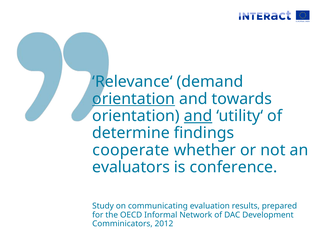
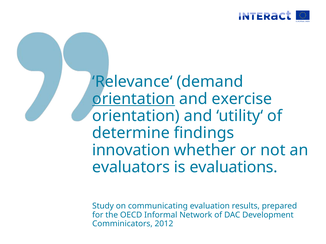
towards: towards -> exercise
and at (198, 116) underline: present -> none
cooperate: cooperate -> innovation
conference: conference -> evaluations
